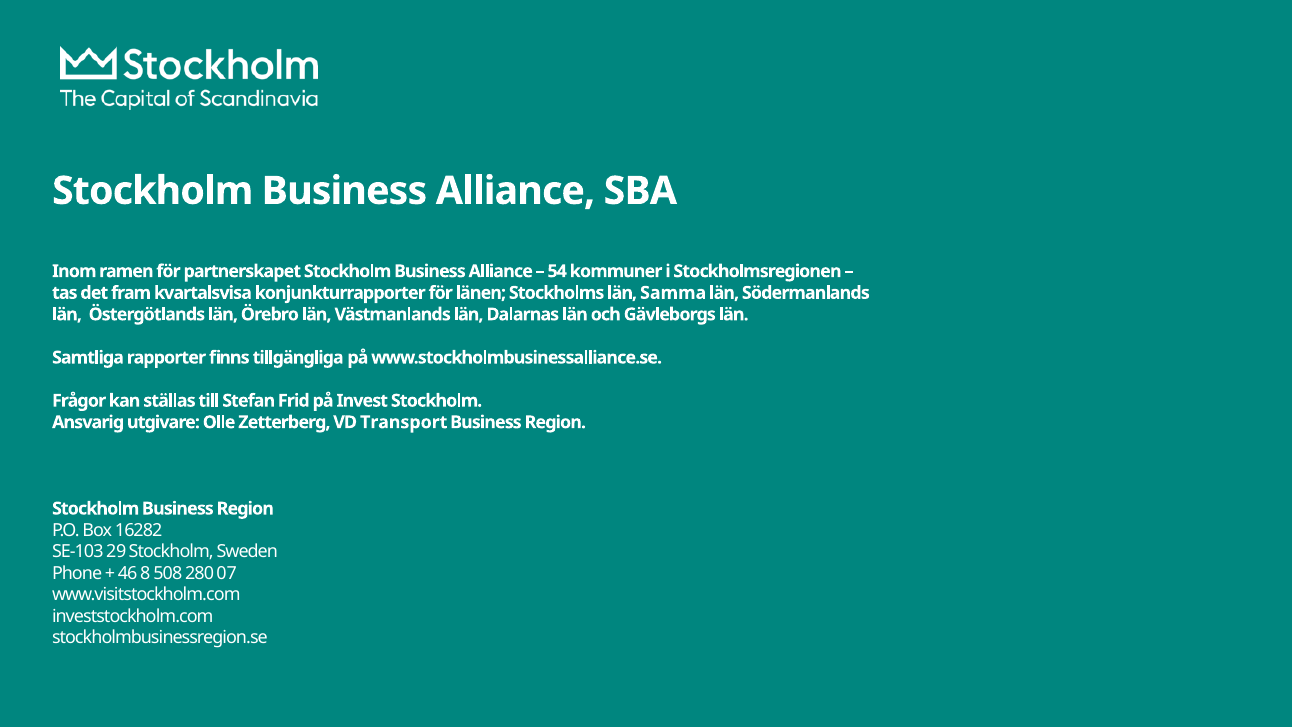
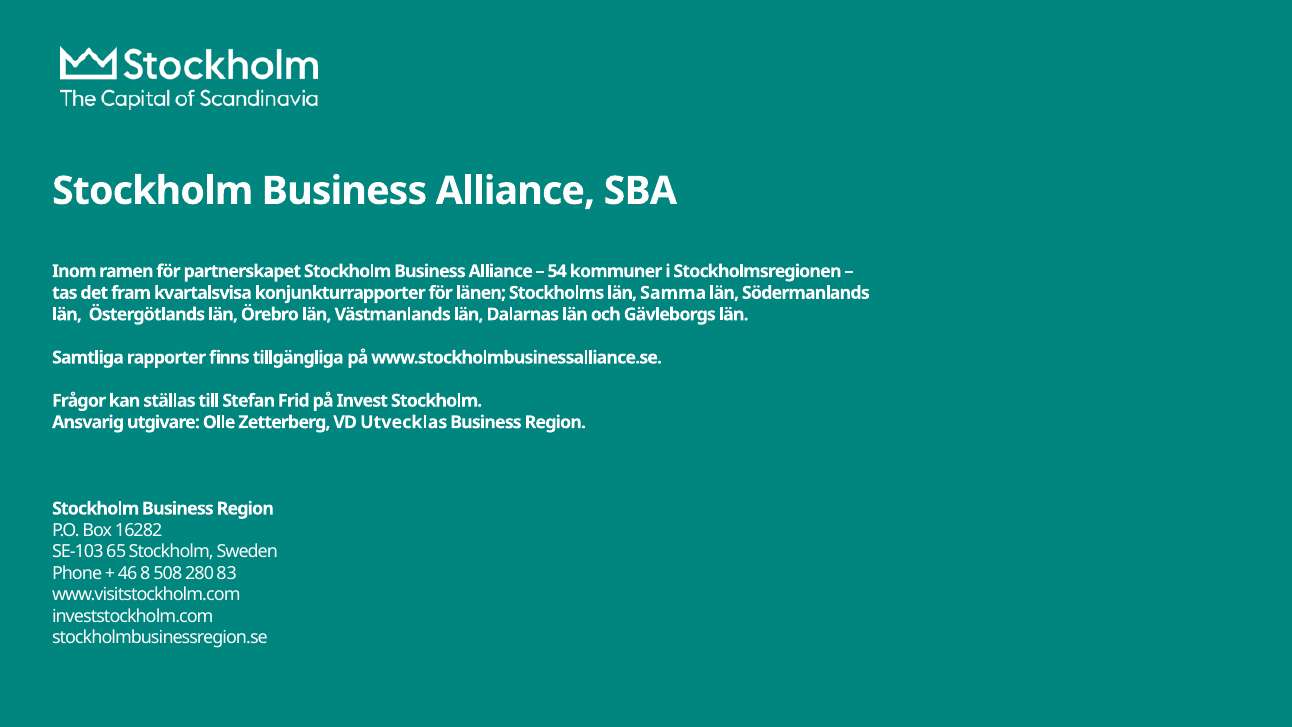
Transport: Transport -> Utvecklas
29: 29 -> 65
07: 07 -> 83
